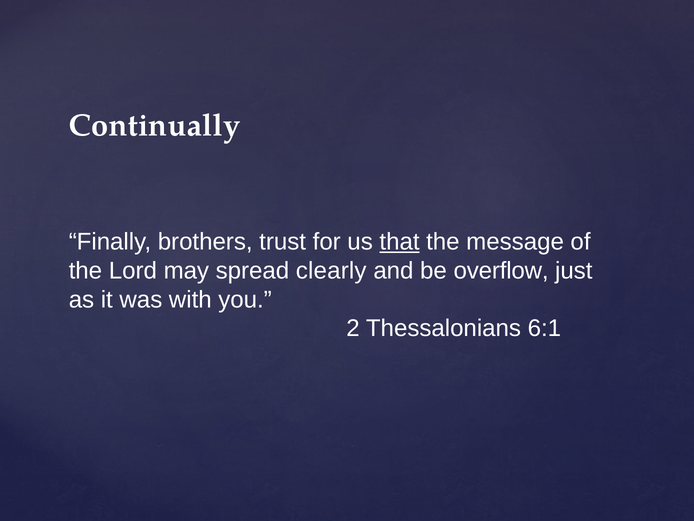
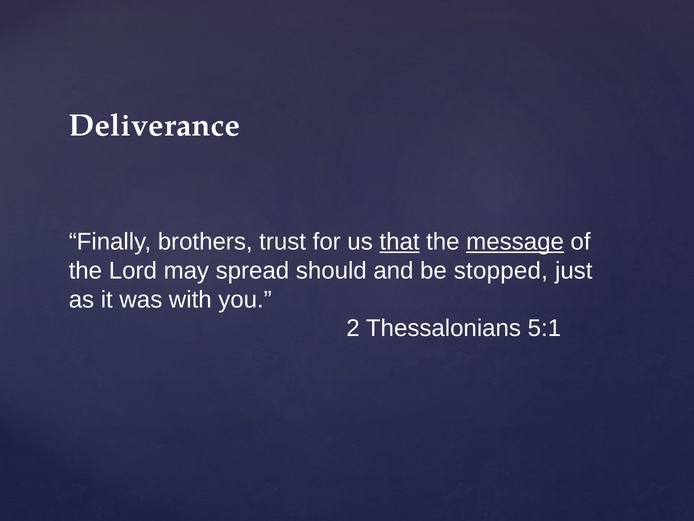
Continually: Continually -> Deliverance
message underline: none -> present
clearly: clearly -> should
overflow: overflow -> stopped
6:1: 6:1 -> 5:1
